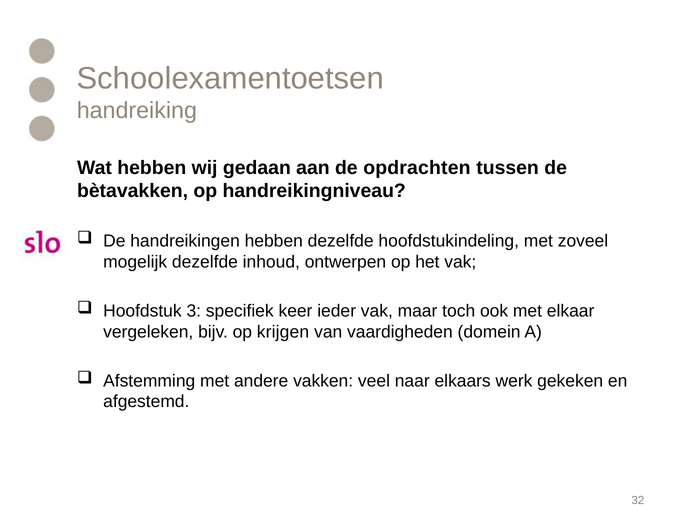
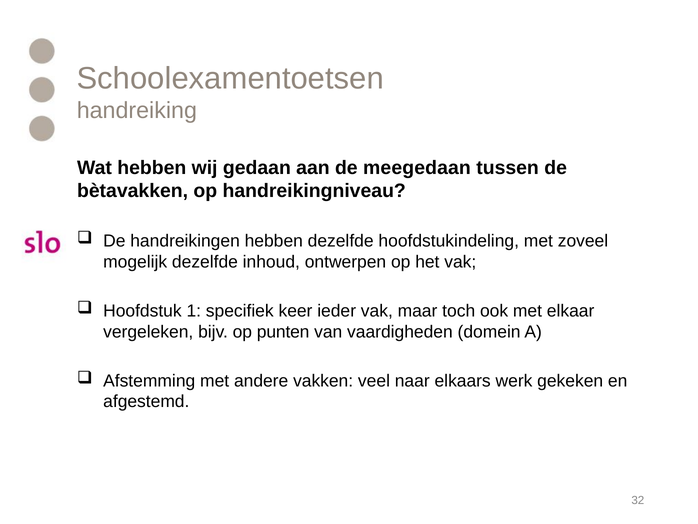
opdrachten: opdrachten -> meegedaan
3: 3 -> 1
krijgen: krijgen -> punten
